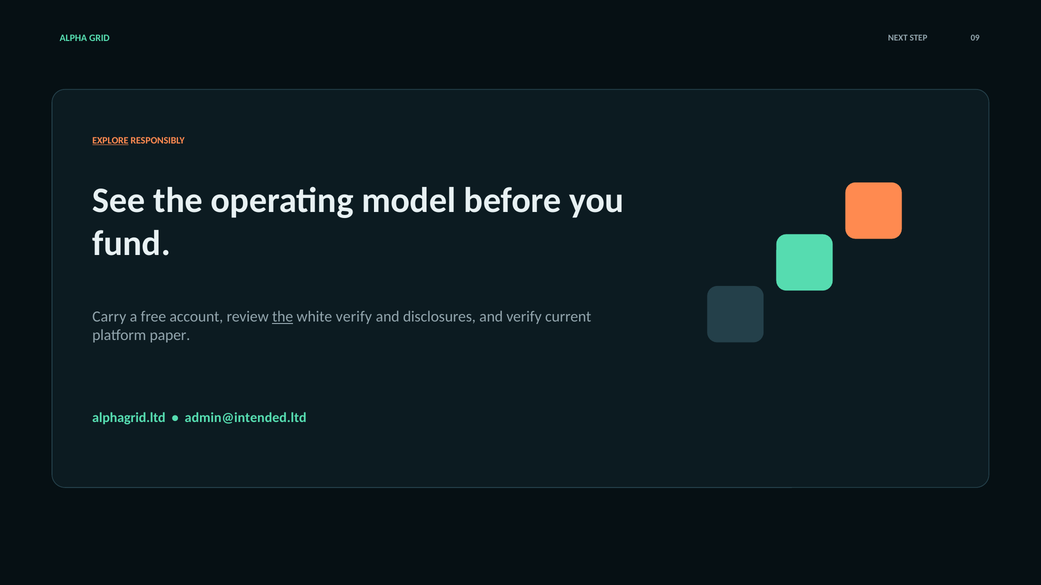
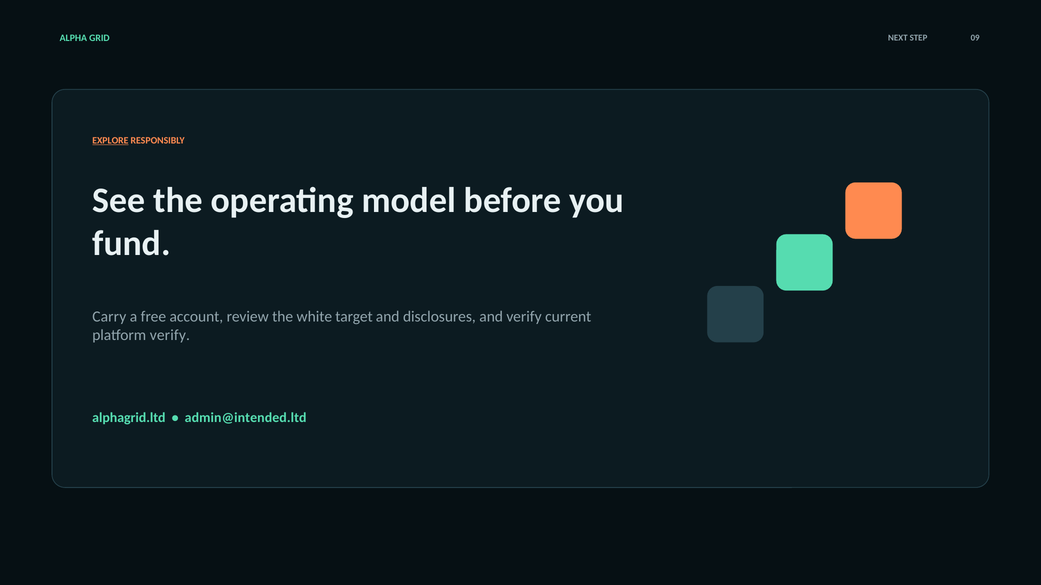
the at (283, 317) underline: present -> none
white verify: verify -> target
platform paper: paper -> verify
